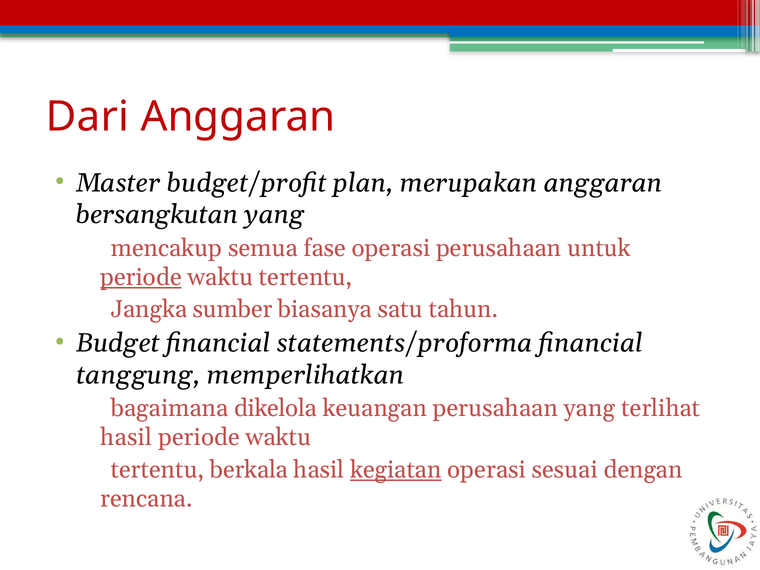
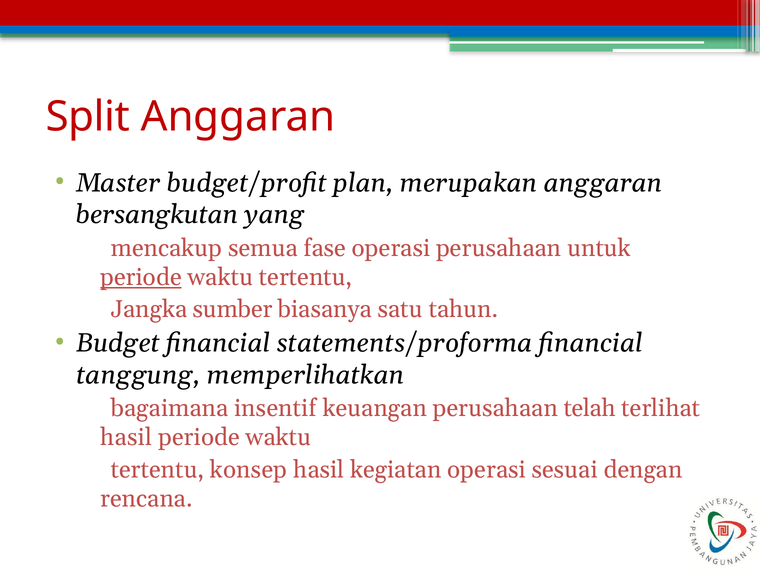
Dari: Dari -> Split
dikelola: dikelola -> insentif
perusahaan yang: yang -> telah
berkala: berkala -> konsep
kegiatan underline: present -> none
